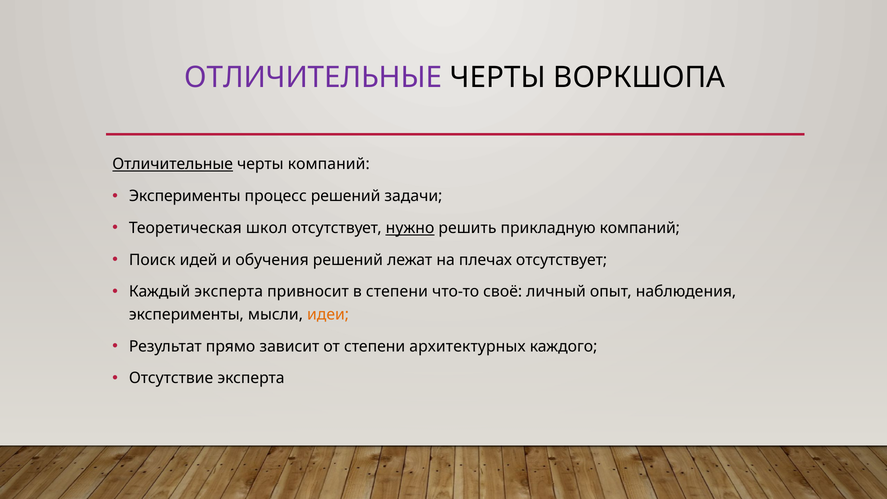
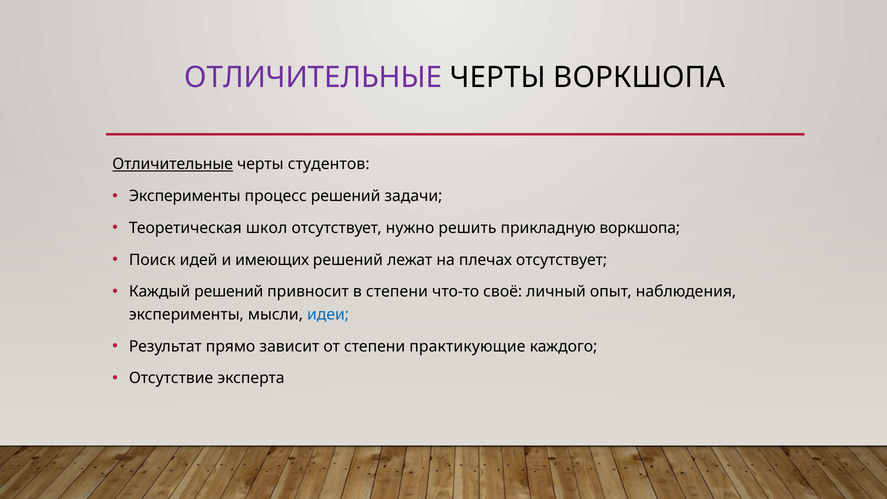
черты компаний: компаний -> студентов
нужно underline: present -> none
прикладную компаний: компаний -> воркшопа
обучения: обучения -> имеющих
Каждый эксперта: эксперта -> решений
идеи colour: orange -> blue
архитектурных: архитектурных -> практикующие
